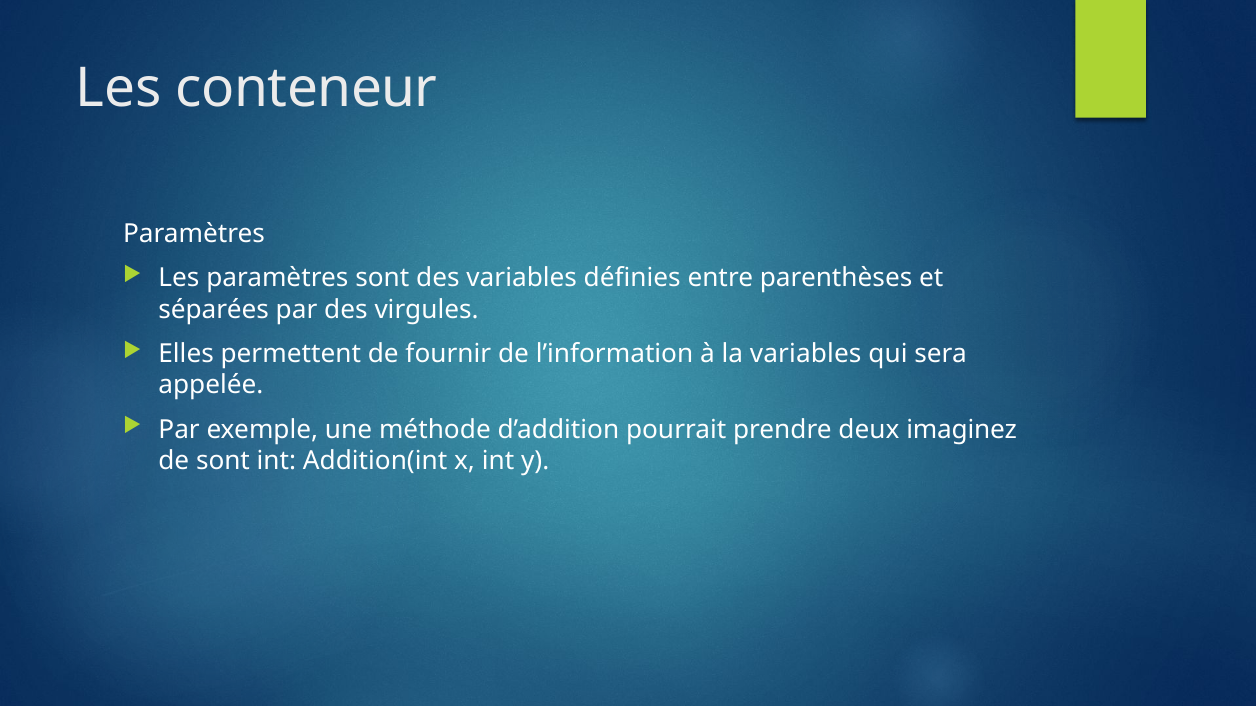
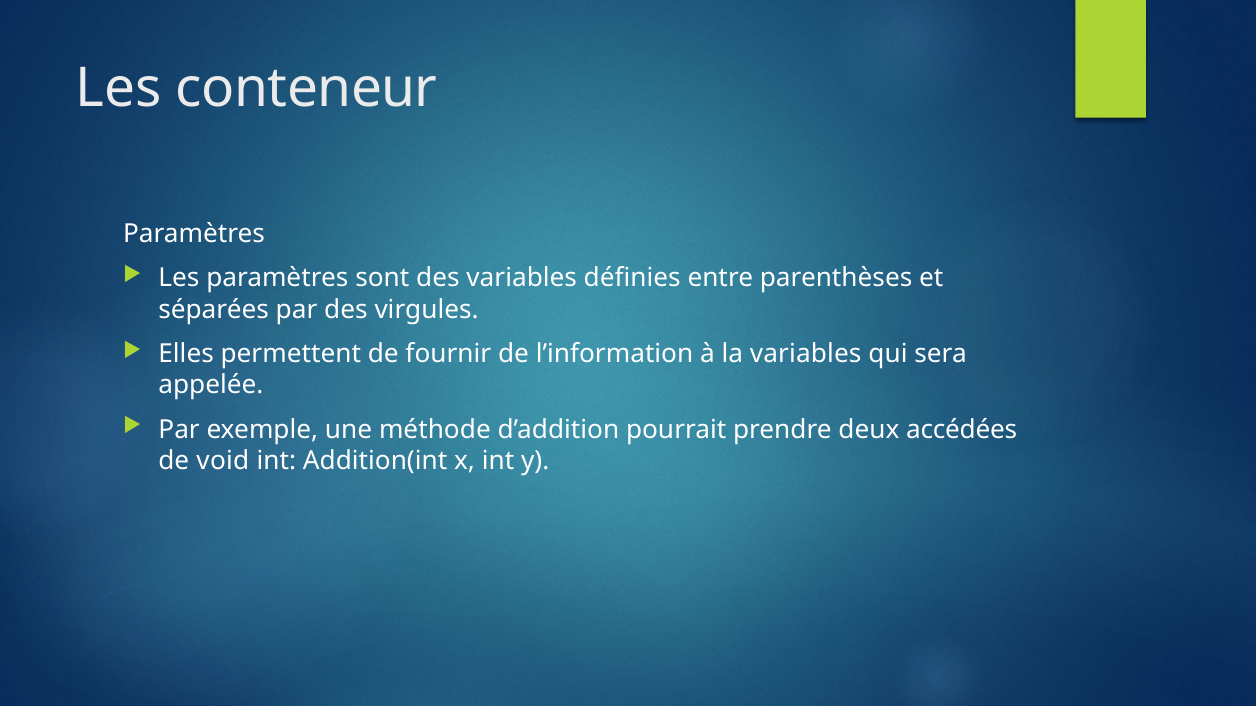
imaginez: imaginez -> accédées
de sont: sont -> void
